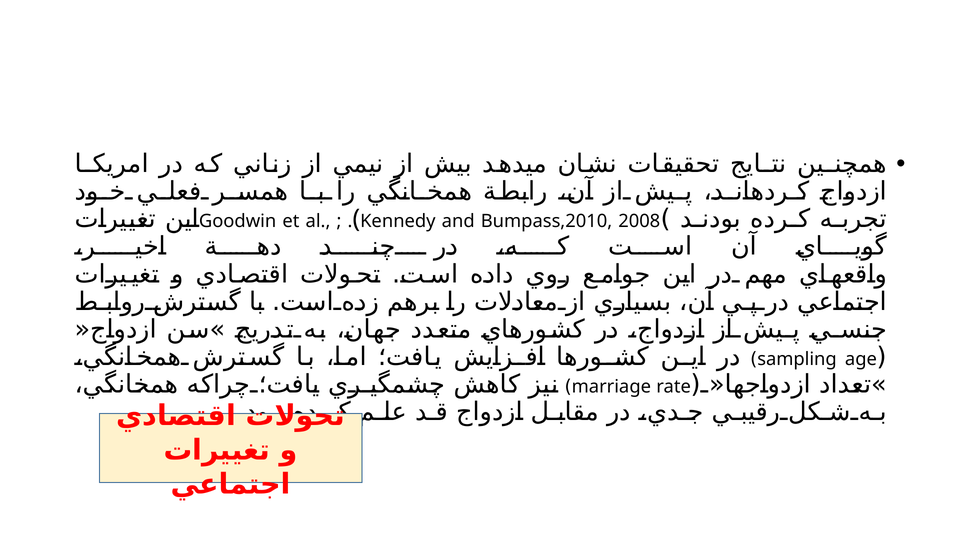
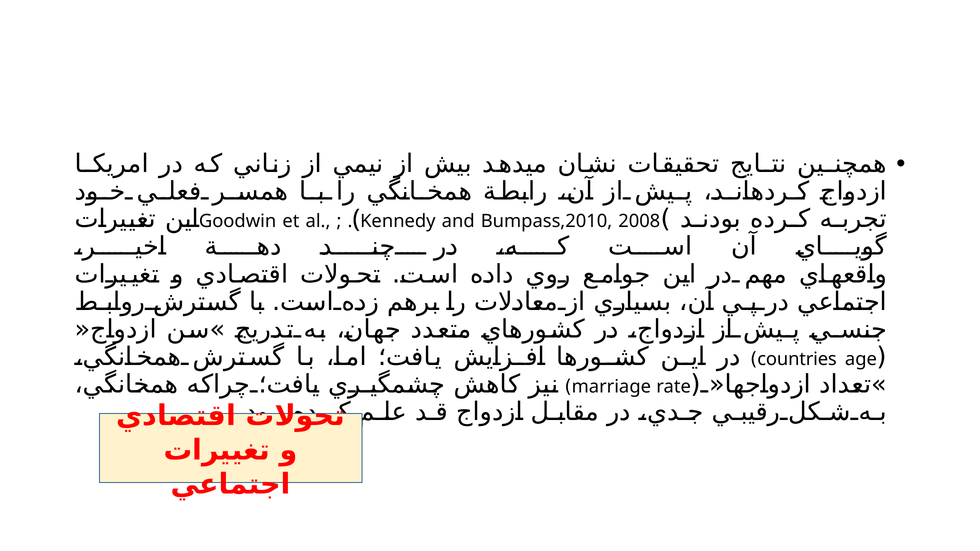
sampling: sampling -> countries
